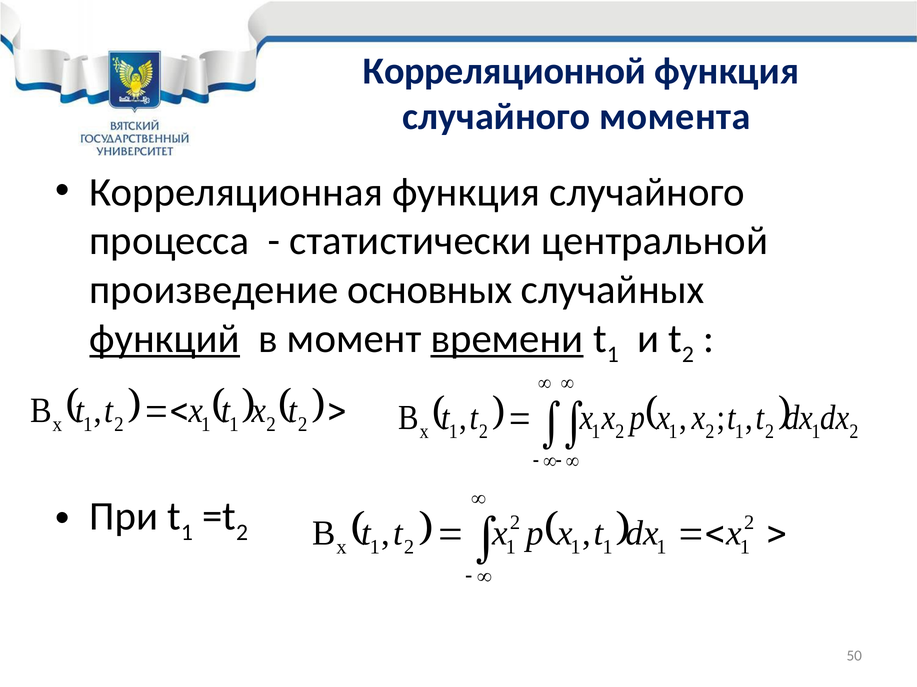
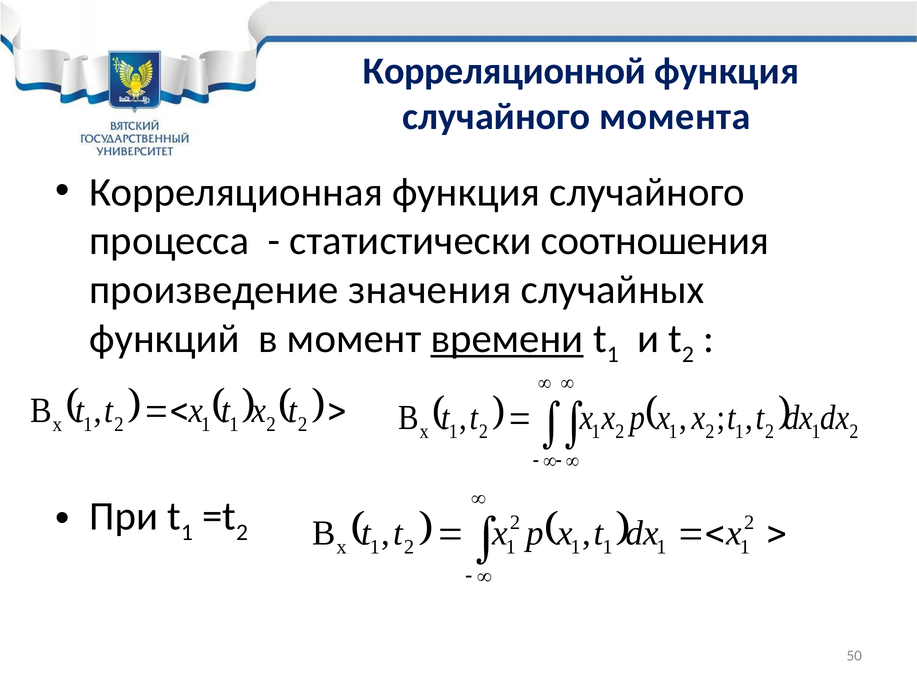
центральной: центральной -> соотношения
основных: основных -> значения
функций underline: present -> none
